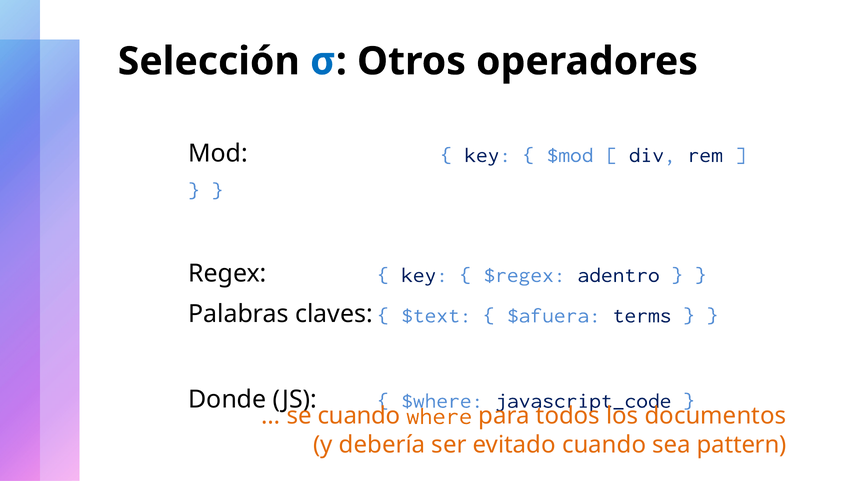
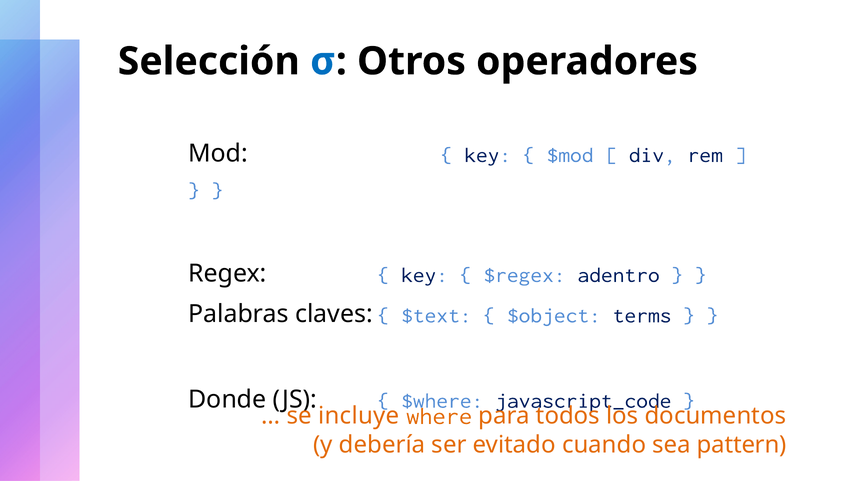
$afuera: $afuera -> $object
se cuando: cuando -> incluye
